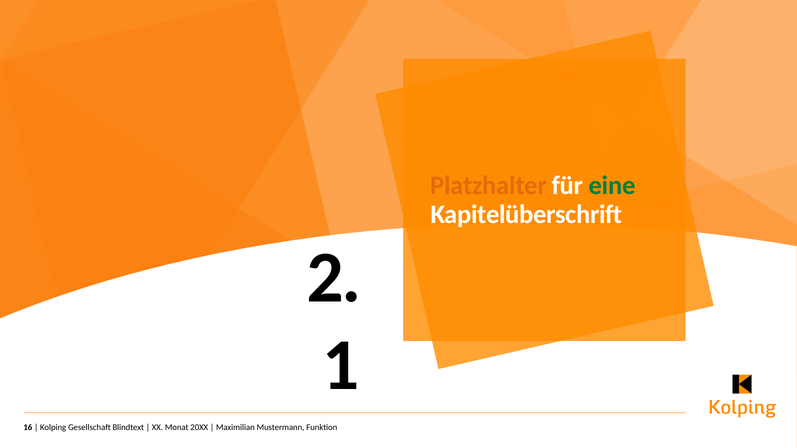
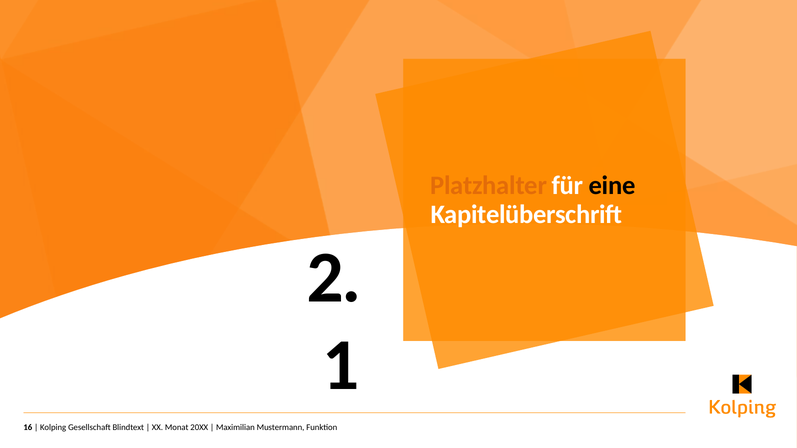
eine colour: green -> black
